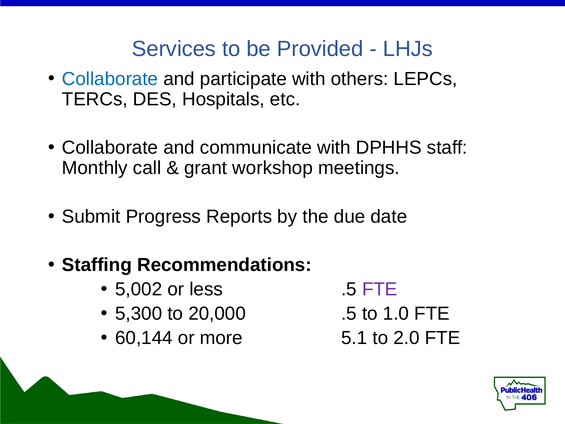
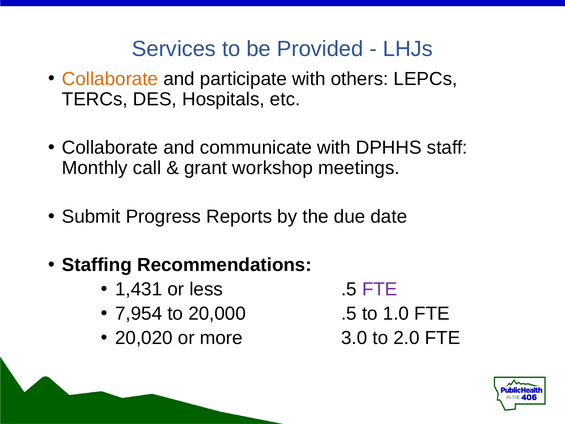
Collaborate at (110, 79) colour: blue -> orange
5,002: 5,002 -> 1,431
5,300: 5,300 -> 7,954
60,144: 60,144 -> 20,020
5.1: 5.1 -> 3.0
